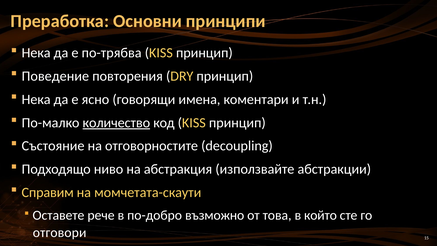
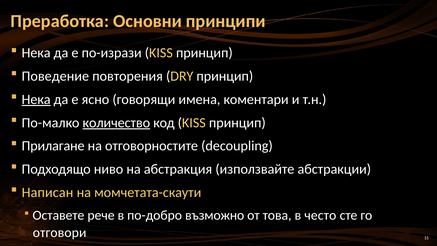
по-трябва: по-трябва -> по-изрази
Нека at (36, 99) underline: none -> present
Състояние: Състояние -> Прилагане
Справим: Справим -> Написан
който: който -> често
